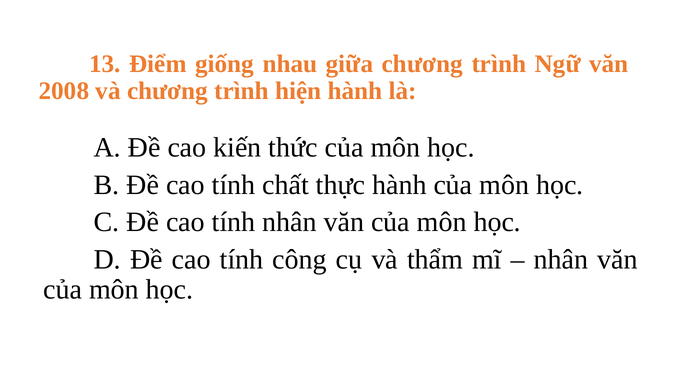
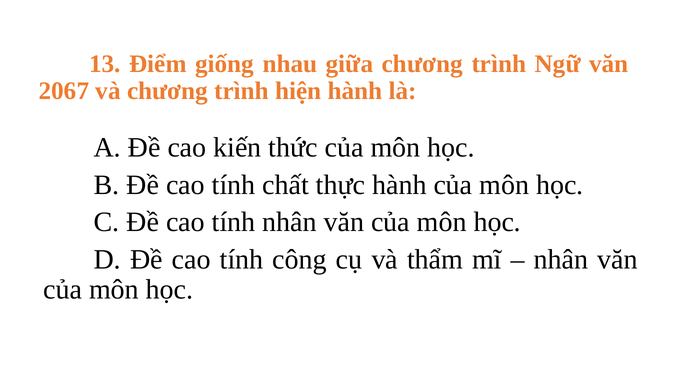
2008: 2008 -> 2067
